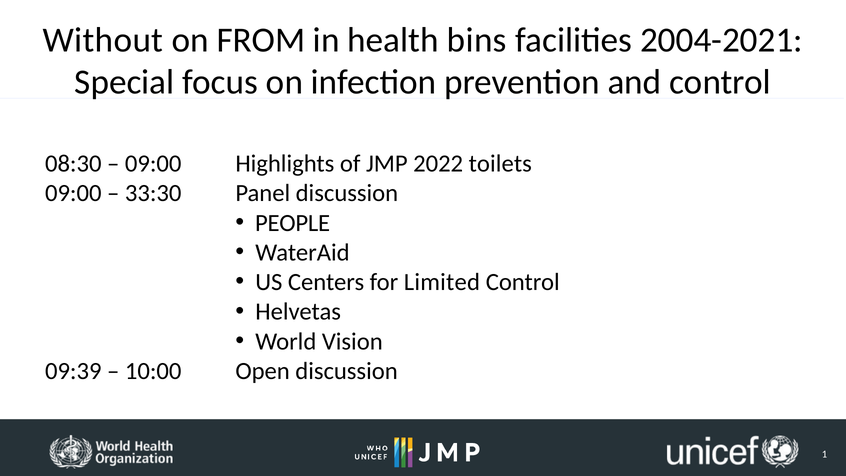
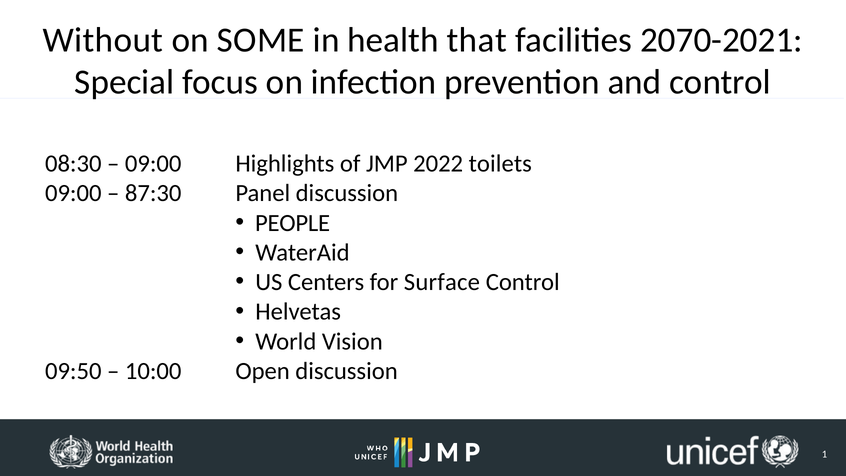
FROM: FROM -> SOME
bins: bins -> that
2004-2021: 2004-2021 -> 2070-2021
33:30: 33:30 -> 87:30
Limited: Limited -> Surface
09:39: 09:39 -> 09:50
